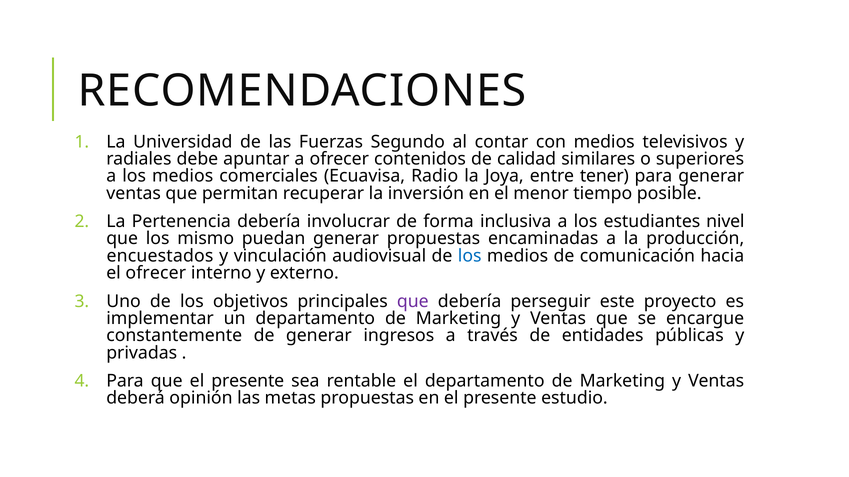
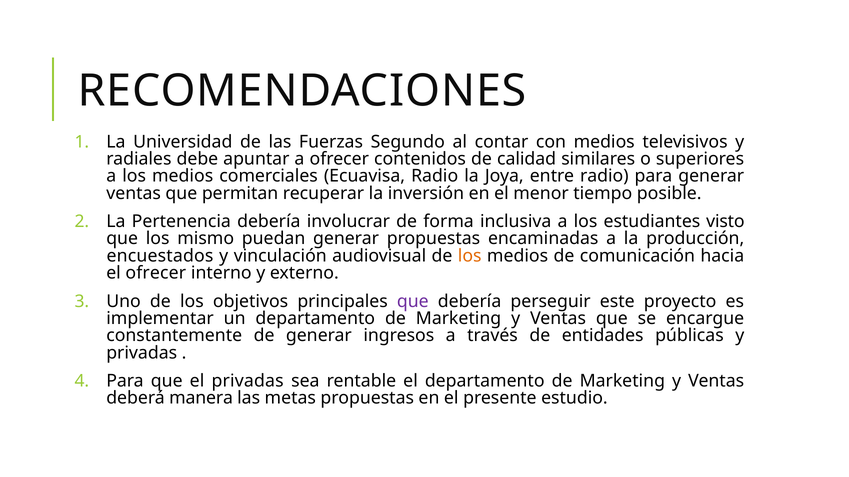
entre tener: tener -> radio
nivel: nivel -> visto
los at (470, 256) colour: blue -> orange
que el presente: presente -> privadas
opinión: opinión -> manera
